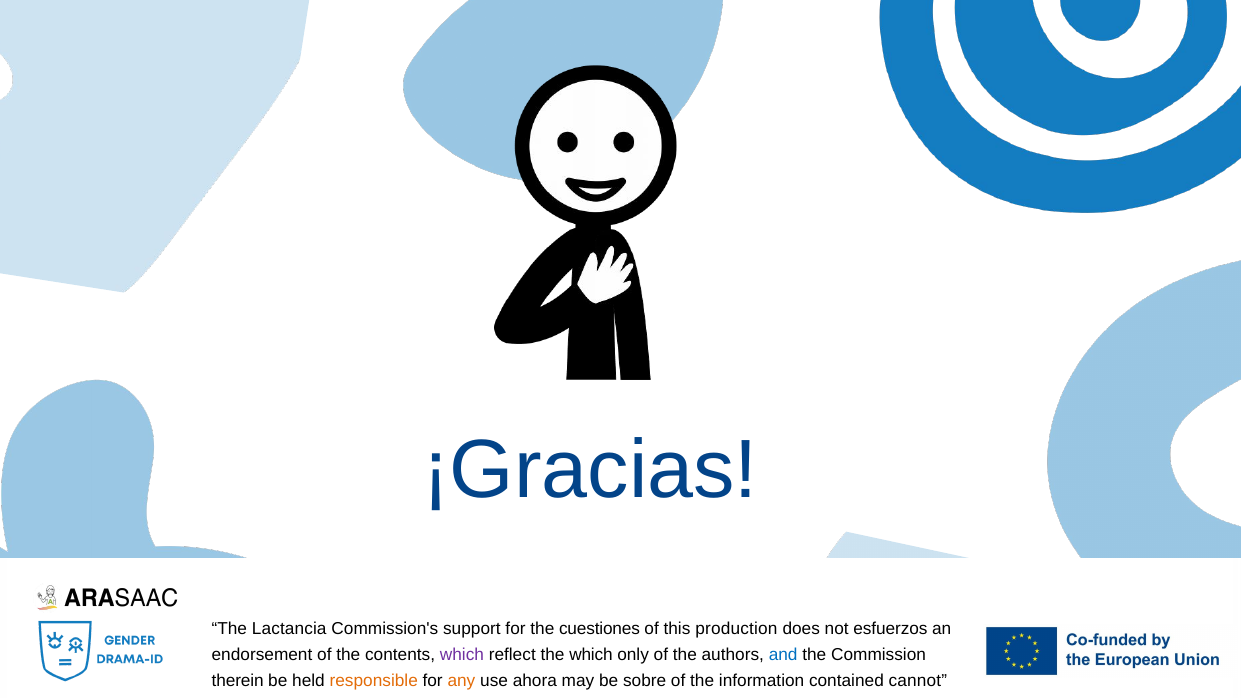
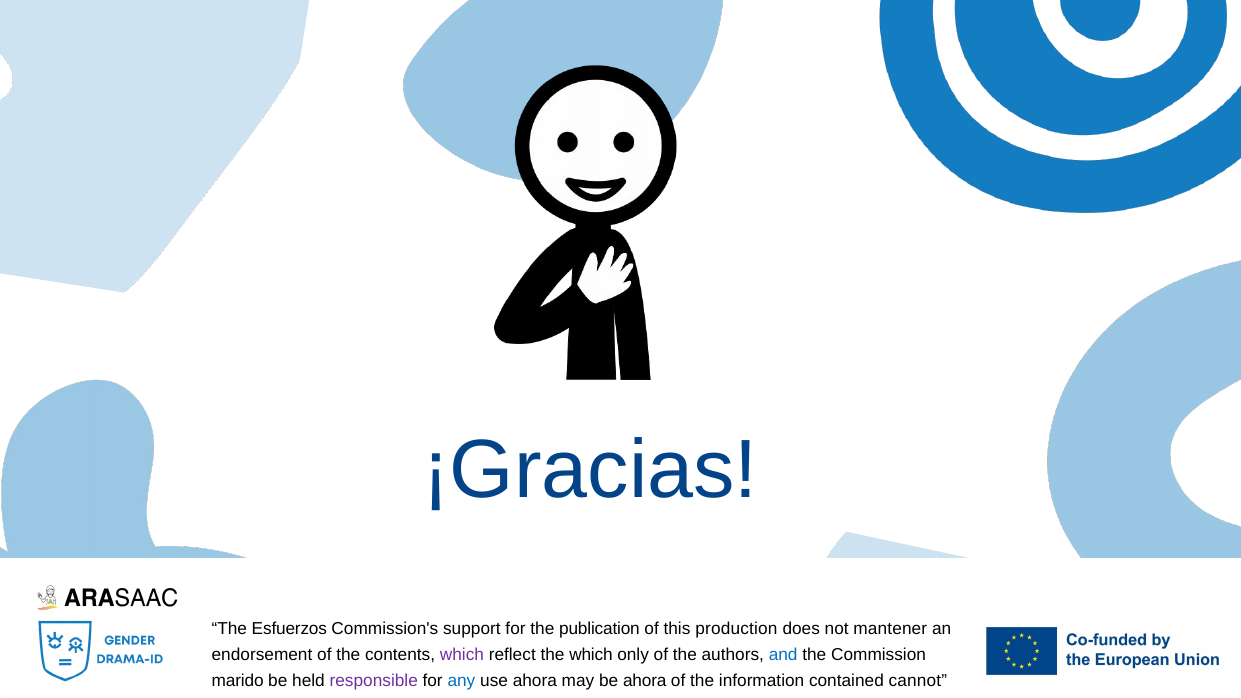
Lactancia: Lactancia -> Esfuerzos
cuestiones: cuestiones -> publication
esfuerzos: esfuerzos -> mantener
therein: therein -> marido
responsible colour: orange -> purple
any colour: orange -> blue
be sobre: sobre -> ahora
